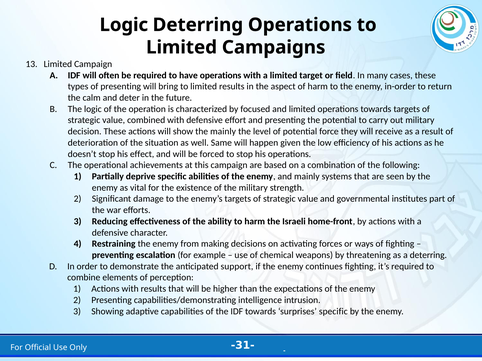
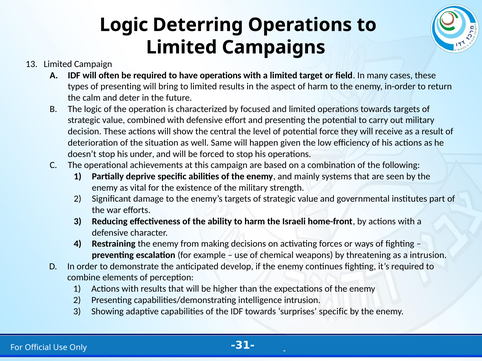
the mainly: mainly -> central
effect: effect -> under
a deterring: deterring -> intrusion
support: support -> develop
